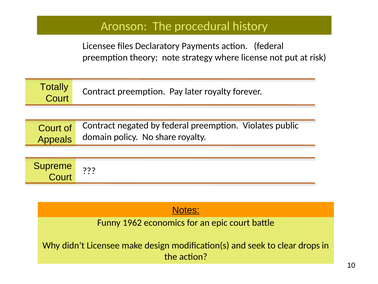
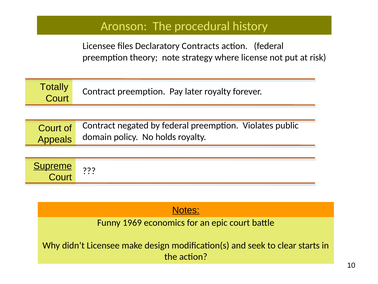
Payments: Payments -> Contracts
share: share -> holds
Supreme underline: none -> present
1962: 1962 -> 1969
drops: drops -> starts
